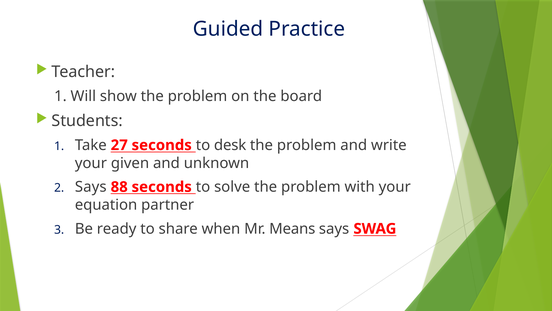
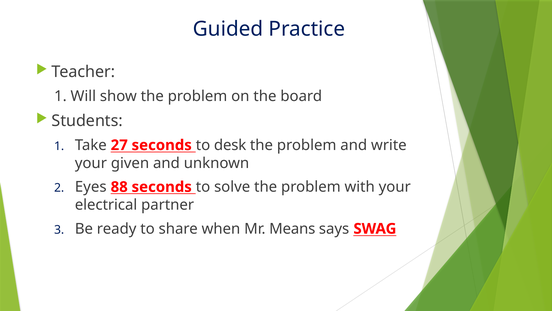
Says at (91, 187): Says -> Eyes
equation: equation -> electrical
